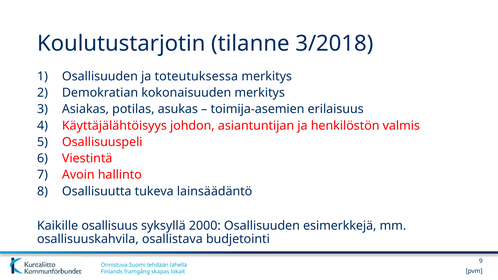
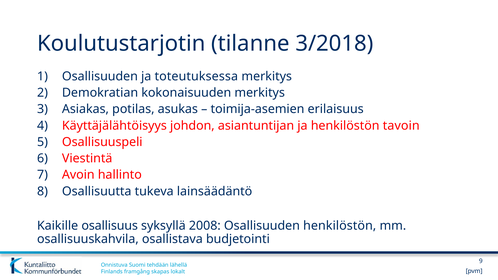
valmis: valmis -> tavoin
2000: 2000 -> 2008
Osallisuuden esimerkkejä: esimerkkejä -> henkilöstön
